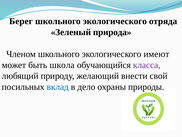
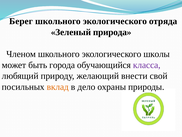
имеют: имеют -> школы
школа: школа -> города
вклад colour: blue -> orange
